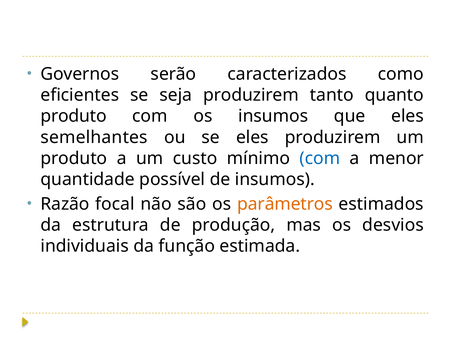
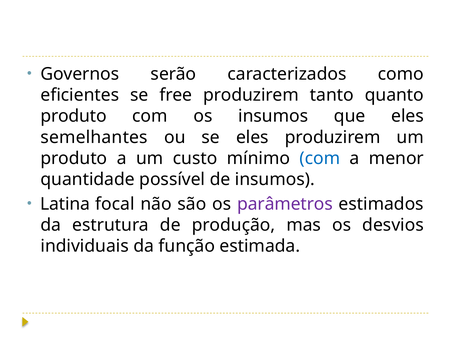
seja: seja -> free
Razão: Razão -> Latina
parâmetros colour: orange -> purple
